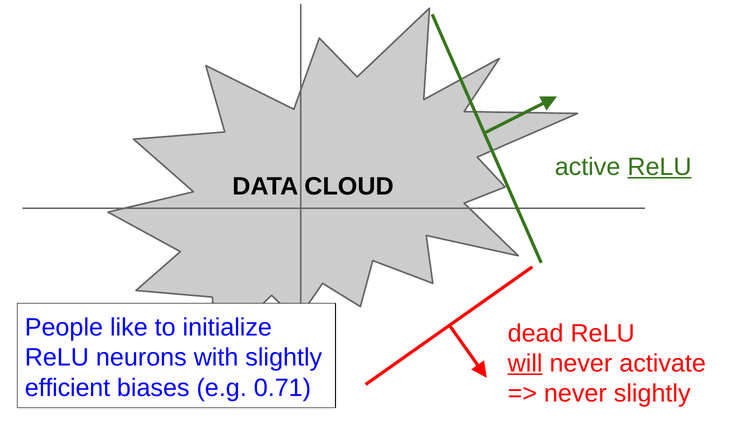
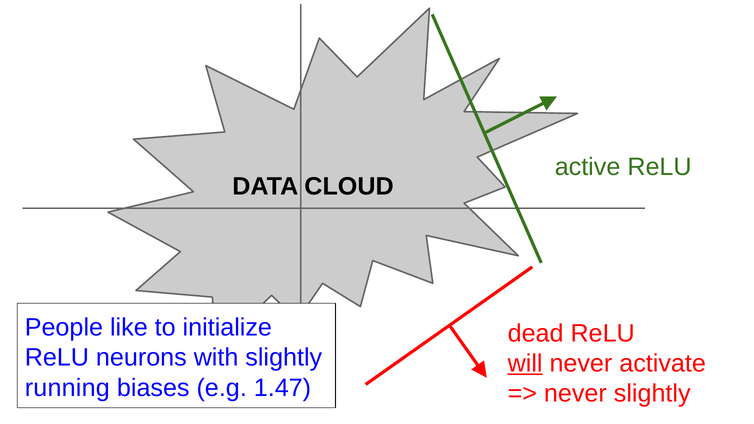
ReLU at (659, 167) underline: present -> none
efficient: efficient -> running
0.71: 0.71 -> 1.47
